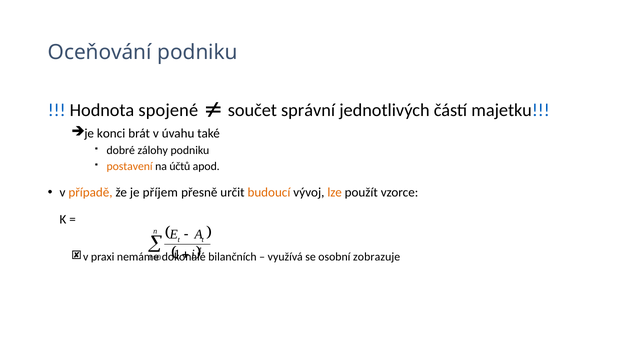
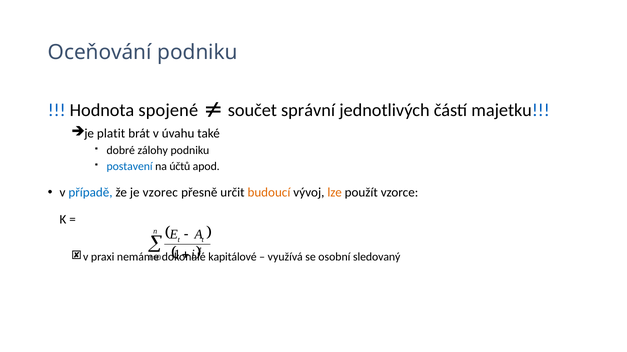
konci: konci -> platit
postavení colour: orange -> blue
případě colour: orange -> blue
příjem: příjem -> vzorec
bilančních: bilančních -> kapitálové
zobrazuje: zobrazuje -> sledovaný
